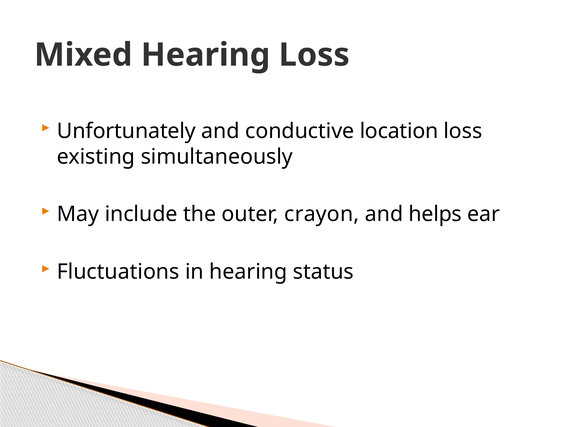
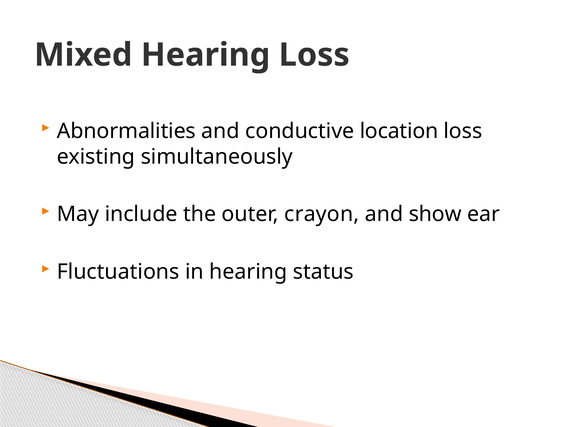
Unfortunately: Unfortunately -> Abnormalities
helps: helps -> show
